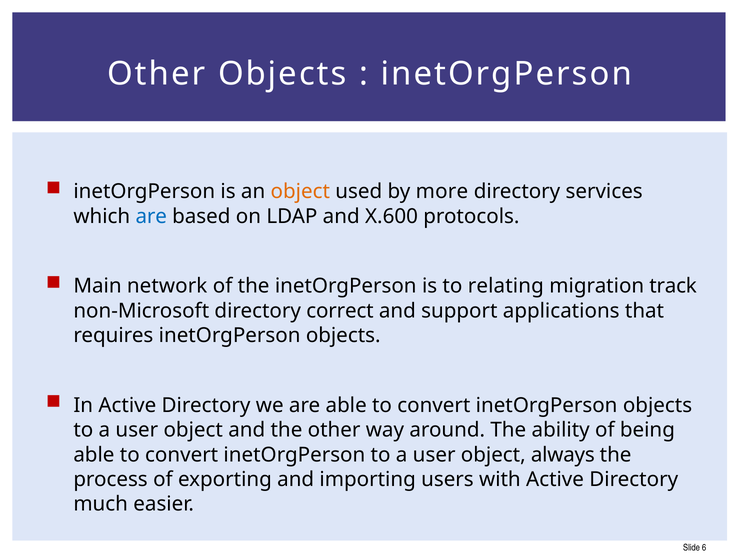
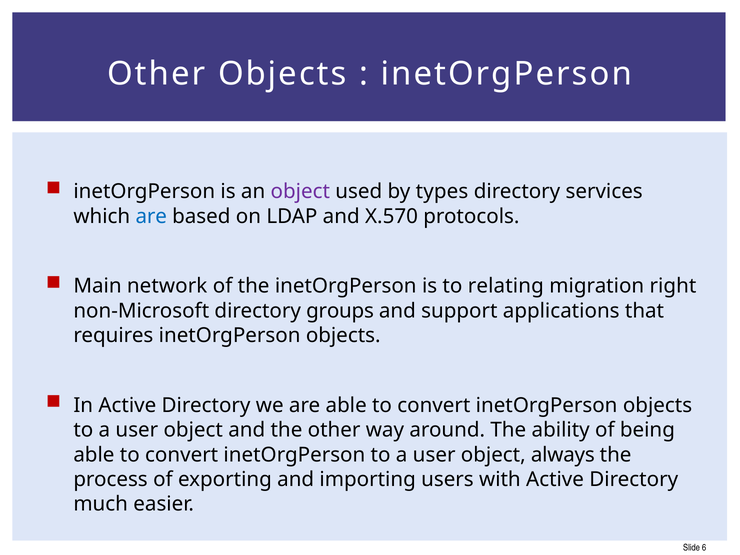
object at (300, 192) colour: orange -> purple
more: more -> types
X.600: X.600 -> X.570
track: track -> right
correct: correct -> groups
